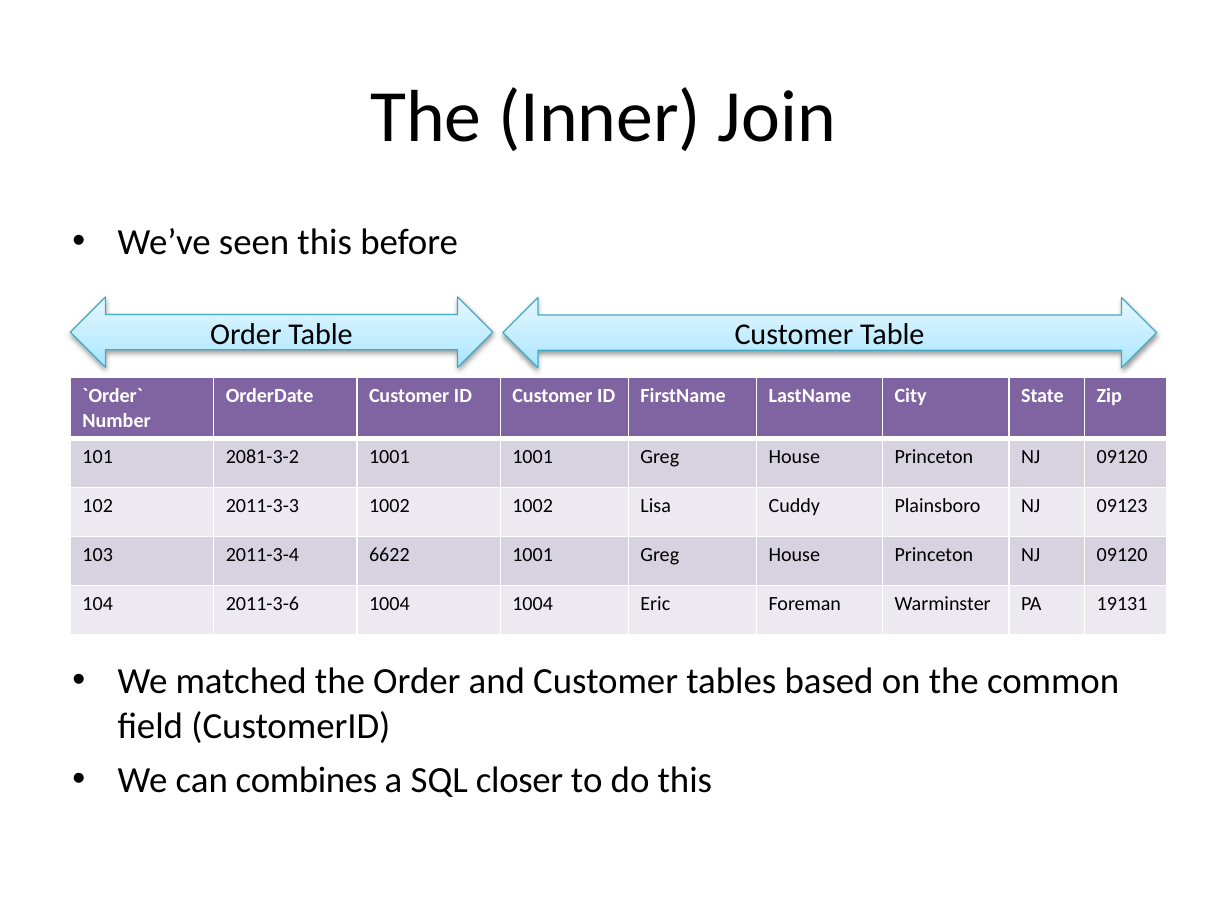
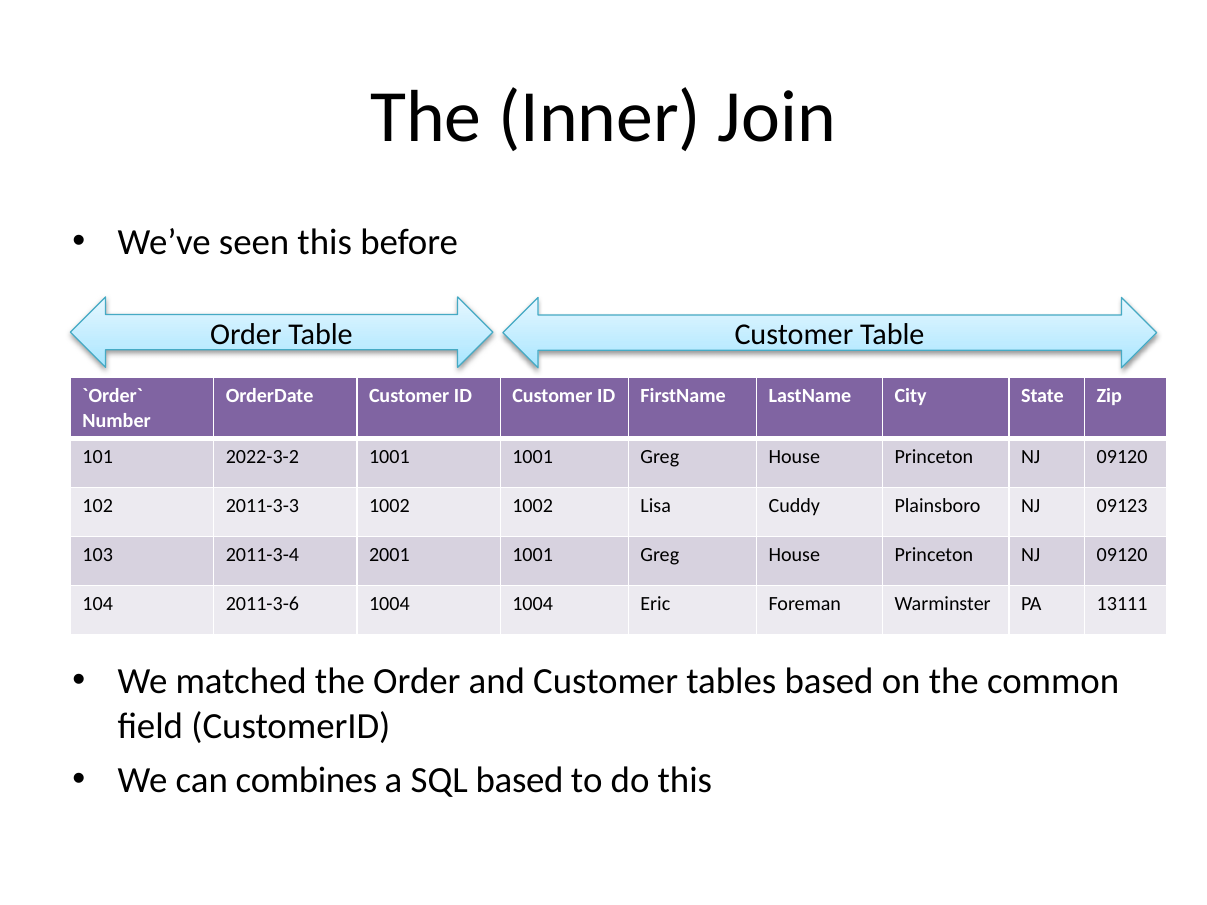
2081-3-2: 2081-3-2 -> 2022-3-2
6622: 6622 -> 2001
19131: 19131 -> 13111
SQL closer: closer -> based
